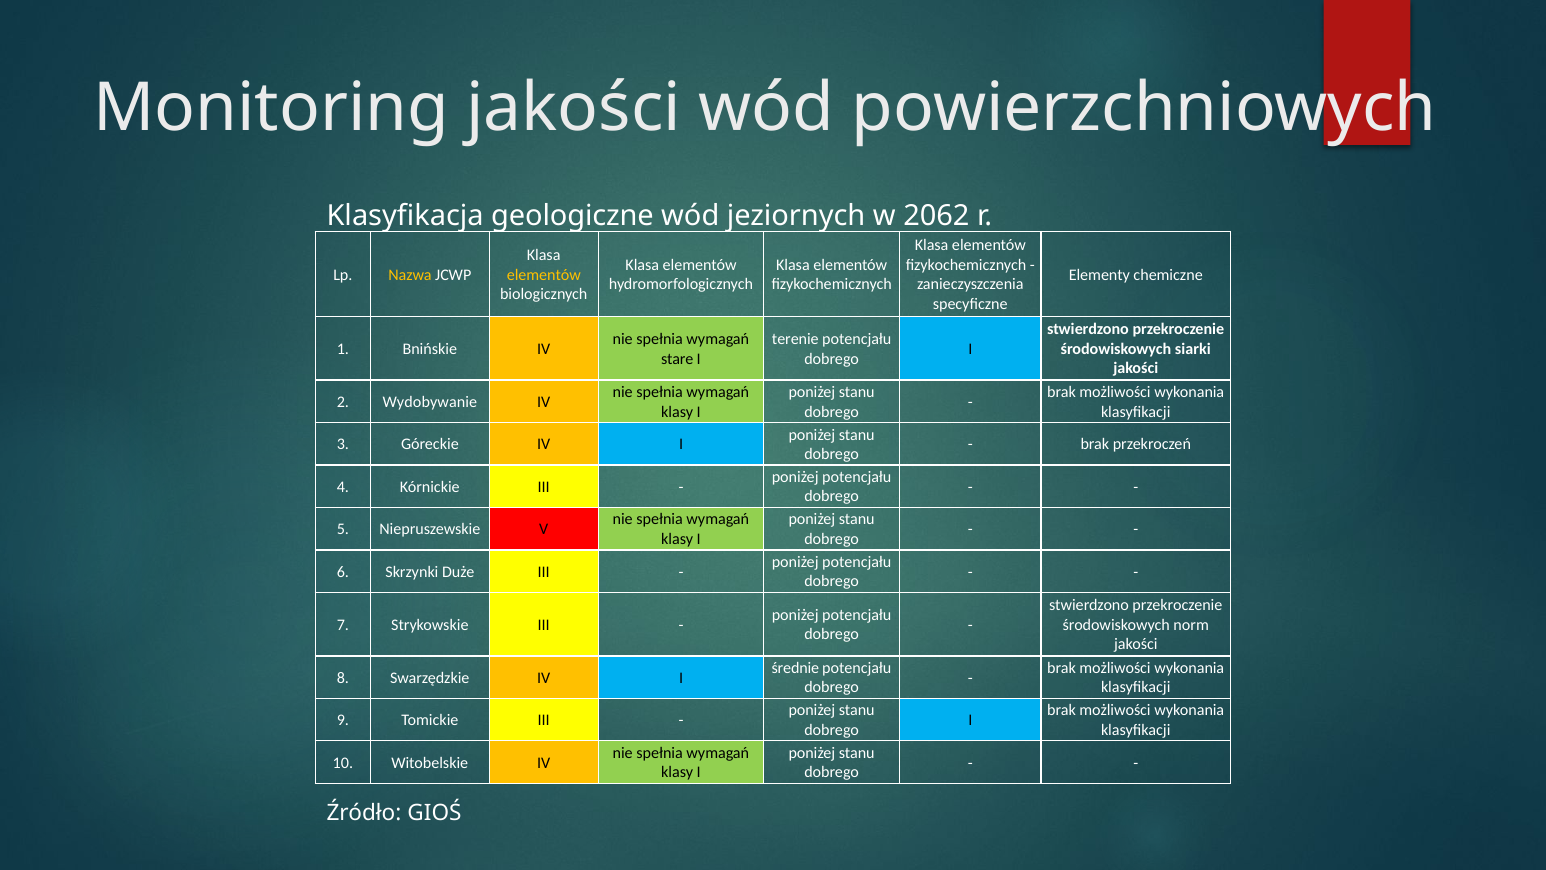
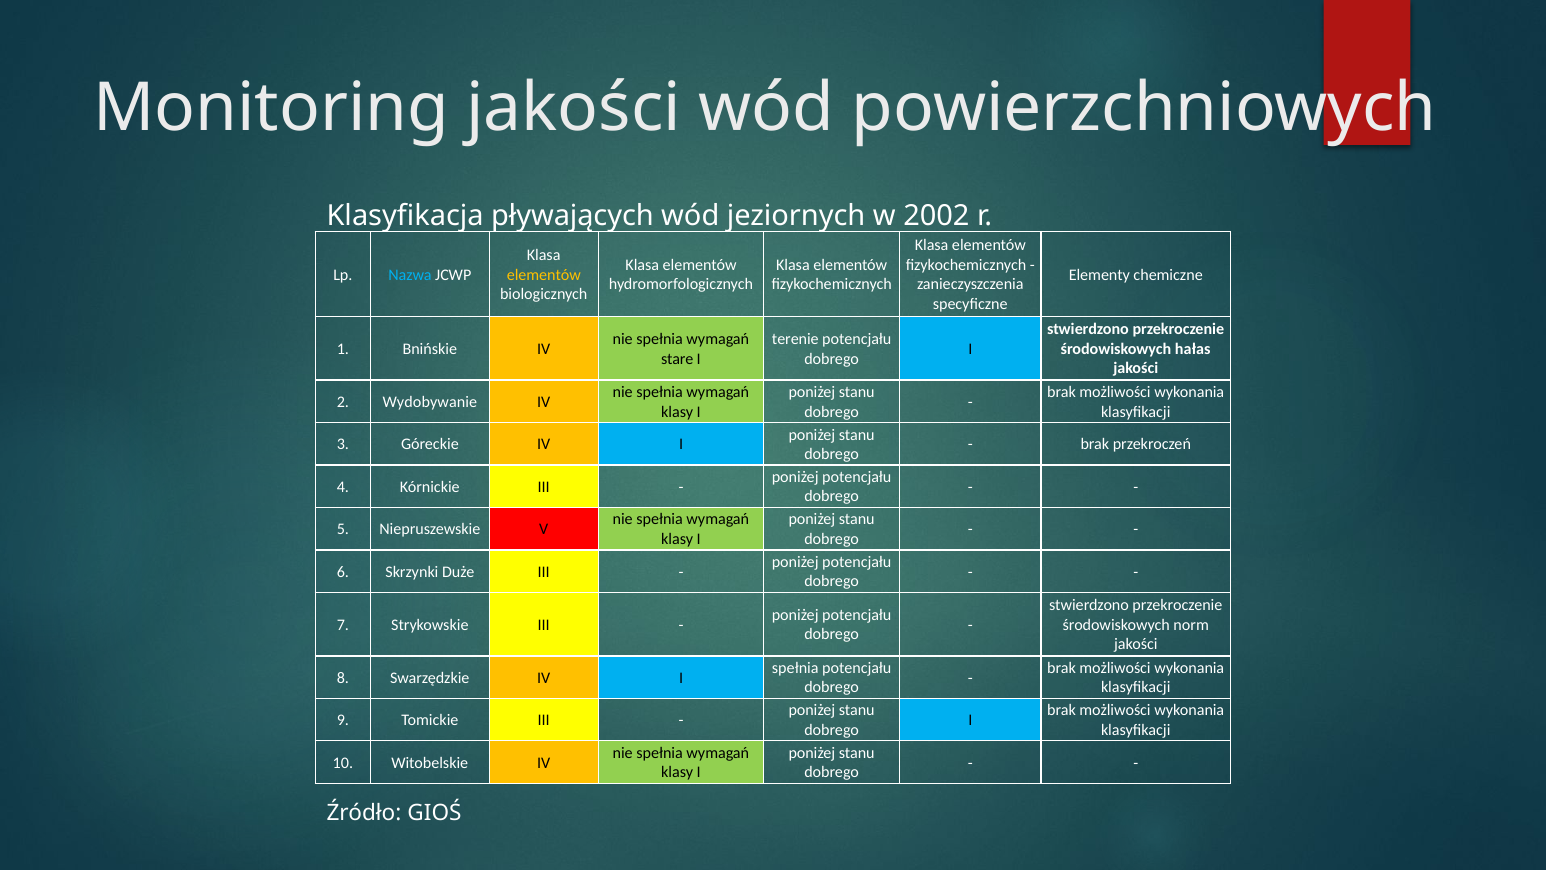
geologiczne: geologiczne -> pływających
2062: 2062 -> 2002
Nazwa colour: yellow -> light blue
siarki: siarki -> hałas
średnie at (795, 668): średnie -> spełnia
